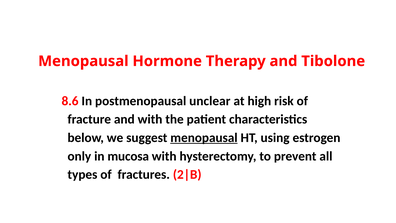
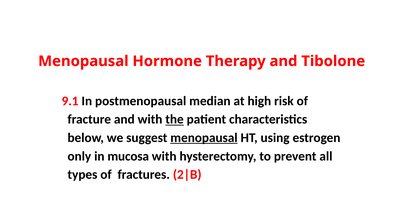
8.6: 8.6 -> 9.1
unclear: unclear -> median
the underline: none -> present
